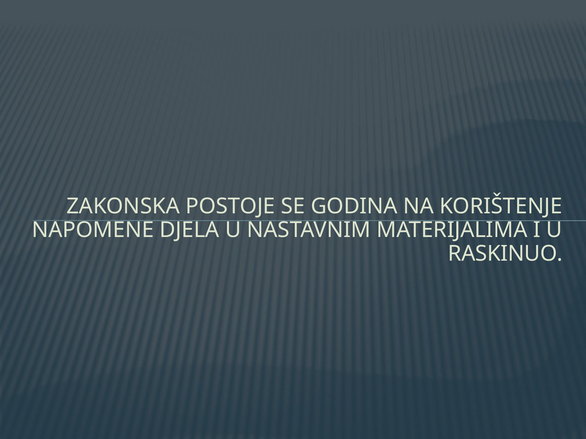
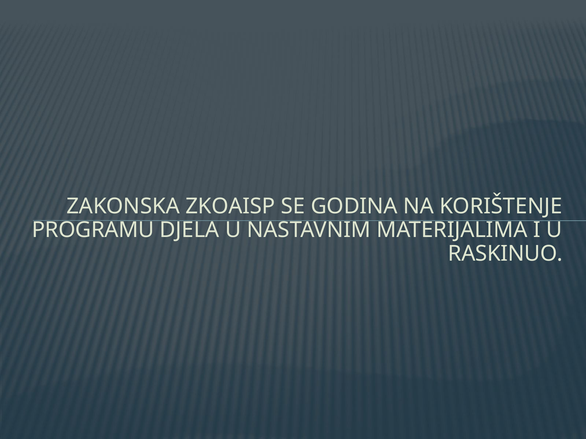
POSTOJE: POSTOJE -> ZKOAISP
NAPOMENE: NAPOMENE -> PROGRAMU
